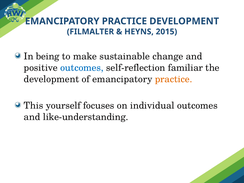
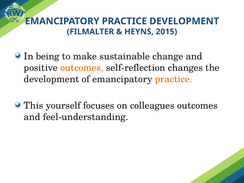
outcomes at (82, 68) colour: blue -> orange
familiar: familiar -> changes
individual: individual -> colleagues
like-understanding: like-understanding -> feel-understanding
